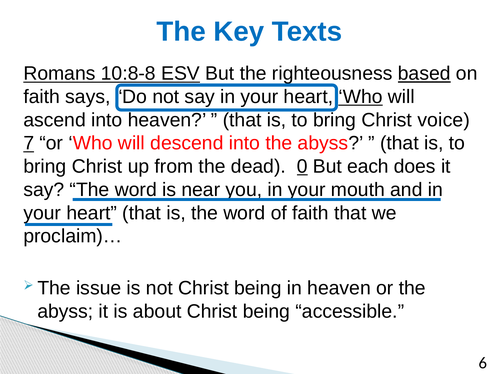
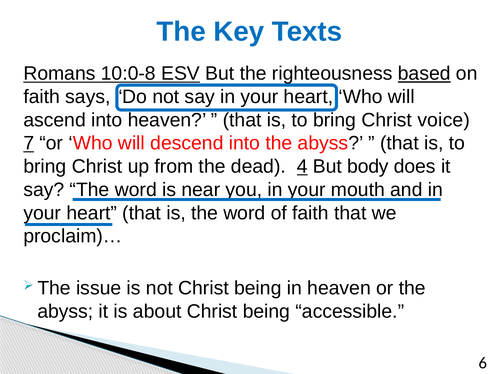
10:8-8: 10:8-8 -> 10:0-8
Who at (361, 97) underline: present -> none
0: 0 -> 4
each: each -> body
